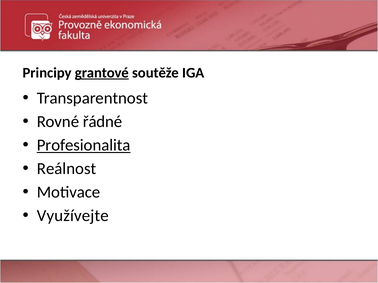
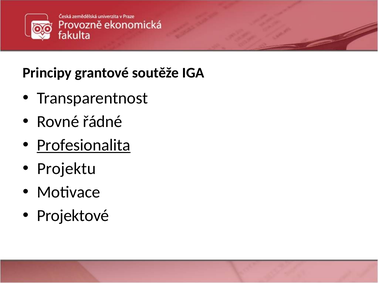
grantové underline: present -> none
Reálnost: Reálnost -> Projektu
Využívejte: Využívejte -> Projektové
